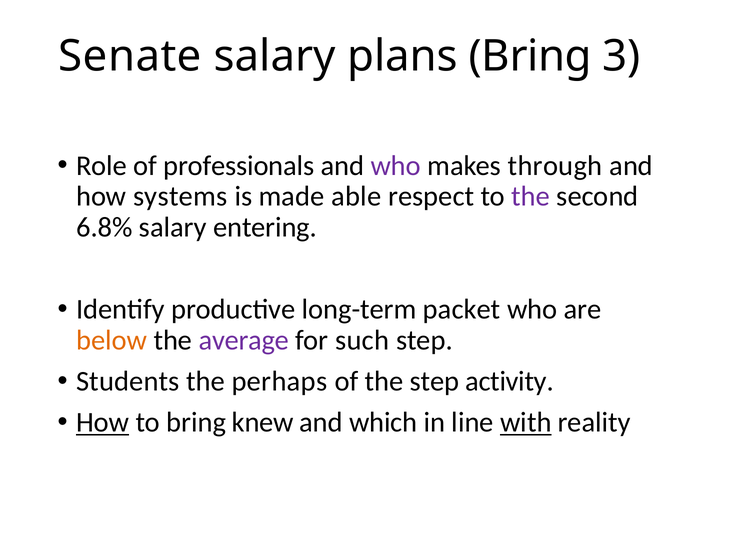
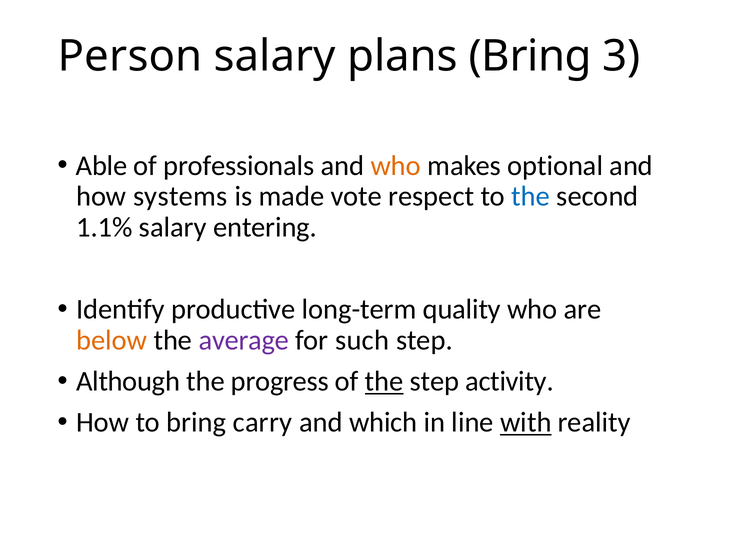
Senate: Senate -> Person
Role: Role -> Able
who at (396, 165) colour: purple -> orange
through: through -> optional
able: able -> vote
the at (531, 196) colour: purple -> blue
6.8%: 6.8% -> 1.1%
packet: packet -> quality
Students: Students -> Although
perhaps: perhaps -> progress
the at (384, 381) underline: none -> present
How at (103, 422) underline: present -> none
knew: knew -> carry
